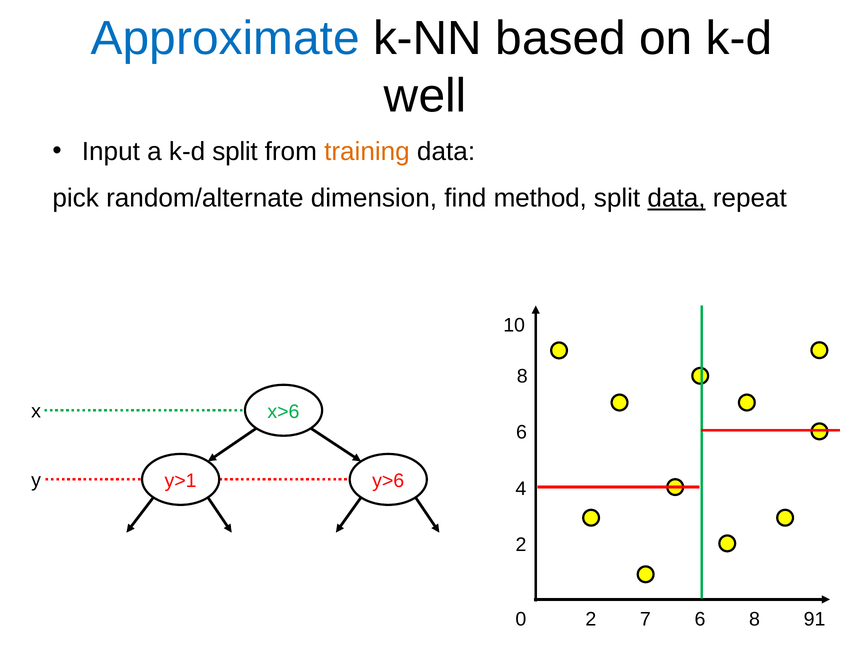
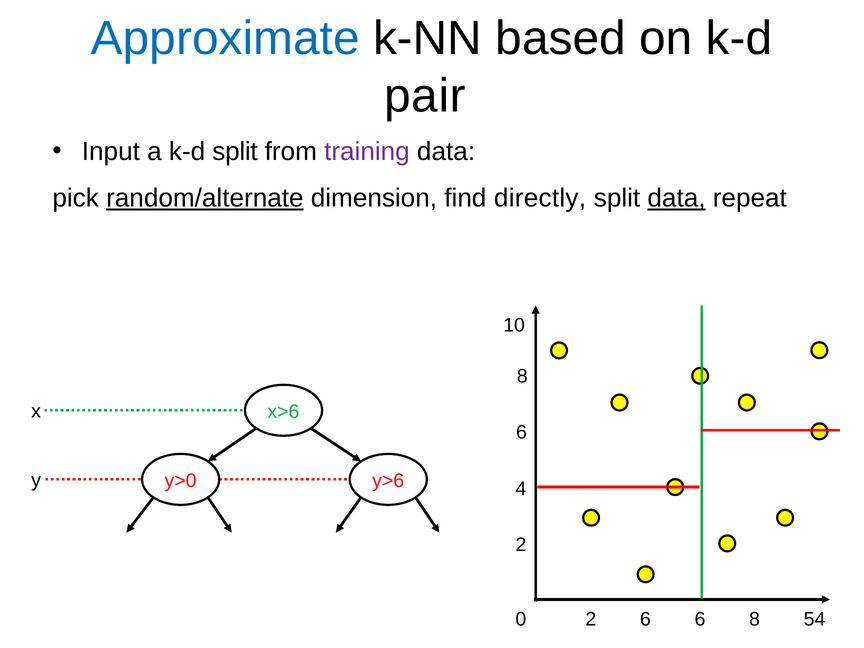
well: well -> pair
training colour: orange -> purple
random/alternate underline: none -> present
method: method -> directly
y>1: y>1 -> y>0
2 7: 7 -> 6
91: 91 -> 54
